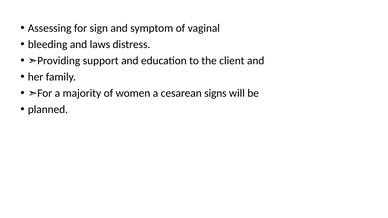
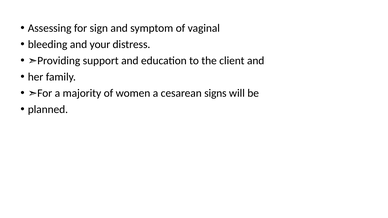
laws: laws -> your
